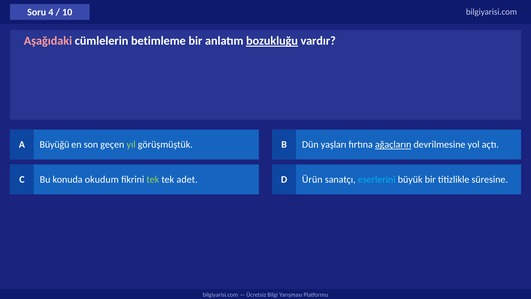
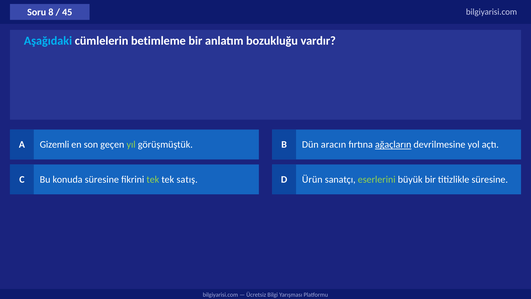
4: 4 -> 8
10: 10 -> 45
Aşağıdaki colour: pink -> light blue
bozukluğu underline: present -> none
Büyüğü: Büyüğü -> Gizemli
yaşları: yaşları -> aracın
konuda okudum: okudum -> süresine
adet: adet -> satış
eserlerini colour: light blue -> light green
